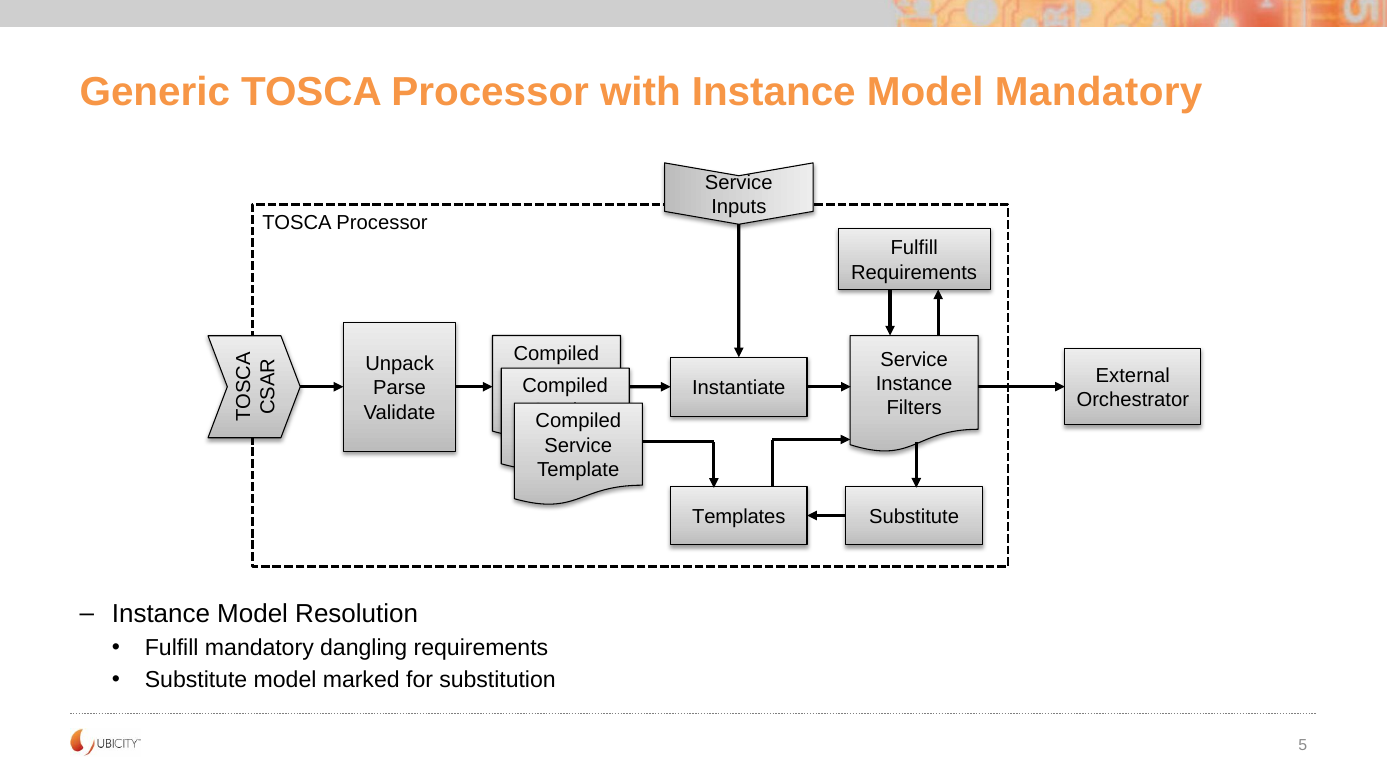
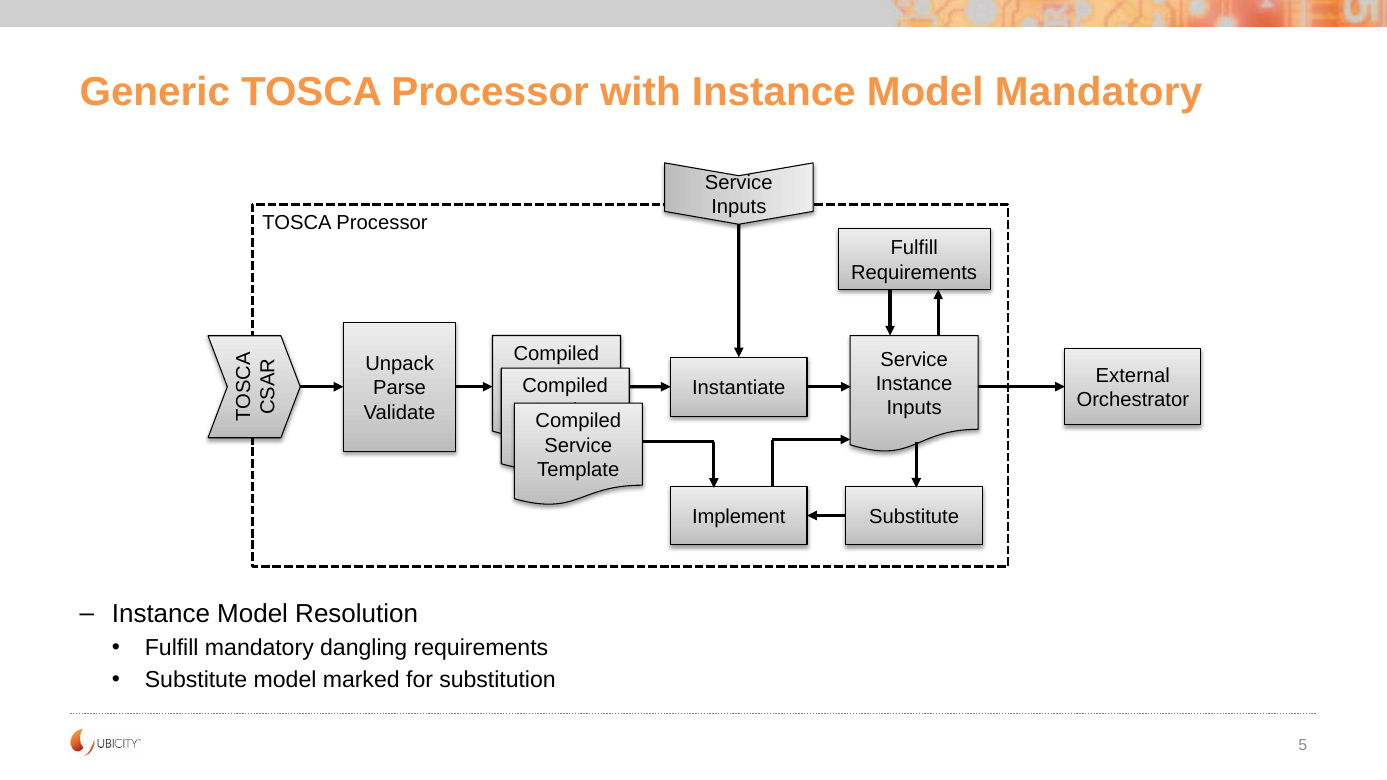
Filters at (914, 408): Filters -> Inputs
Templates: Templates -> Implement
